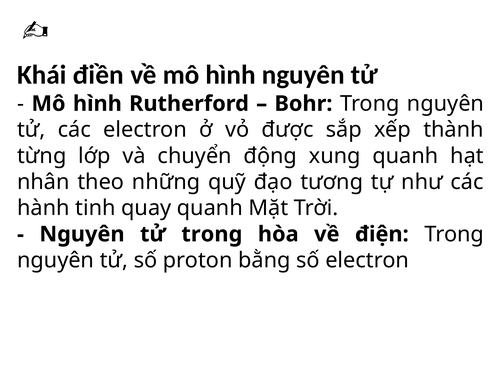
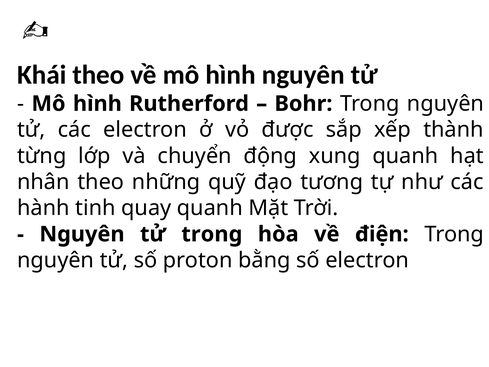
Khái điền: điền -> theo
